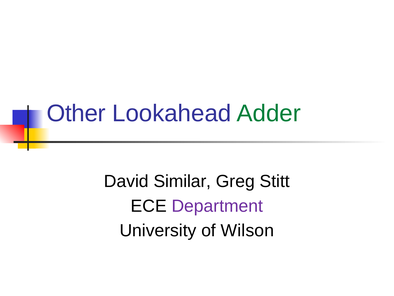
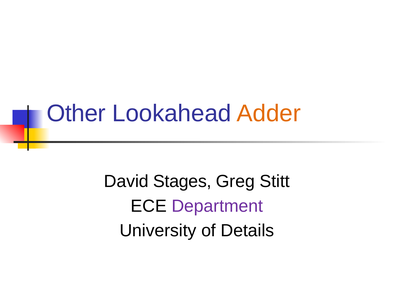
Adder colour: green -> orange
Similar: Similar -> Stages
Wilson: Wilson -> Details
